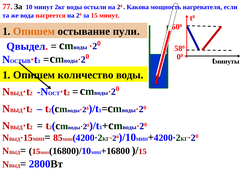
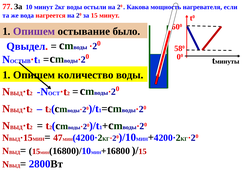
Опишем at (34, 31) colour: orange -> purple
пули: пули -> было
85: 85 -> 47
